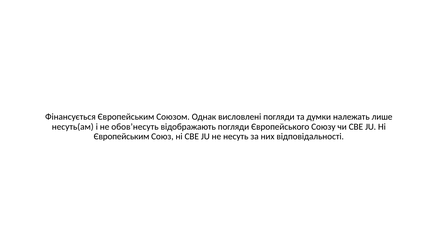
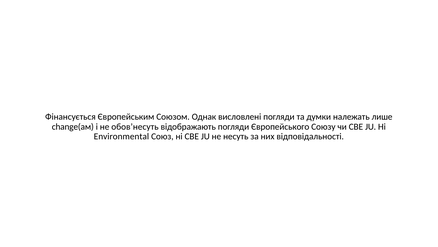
несуть(ам: несуть(ам -> change(ам
Європейським at (122, 136): Європейським -> Environmental
